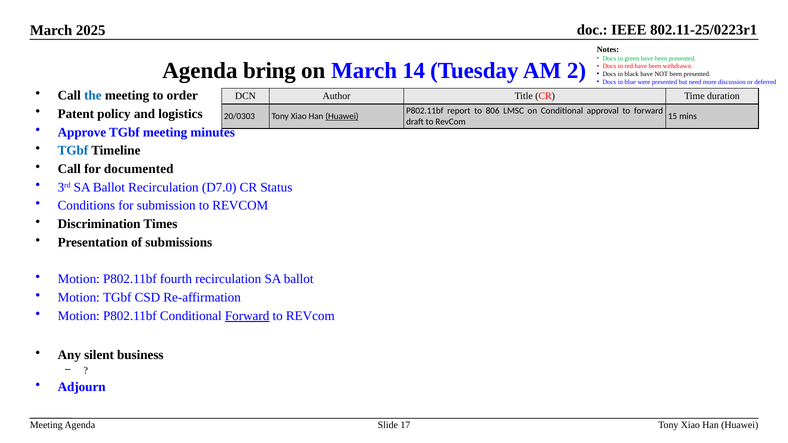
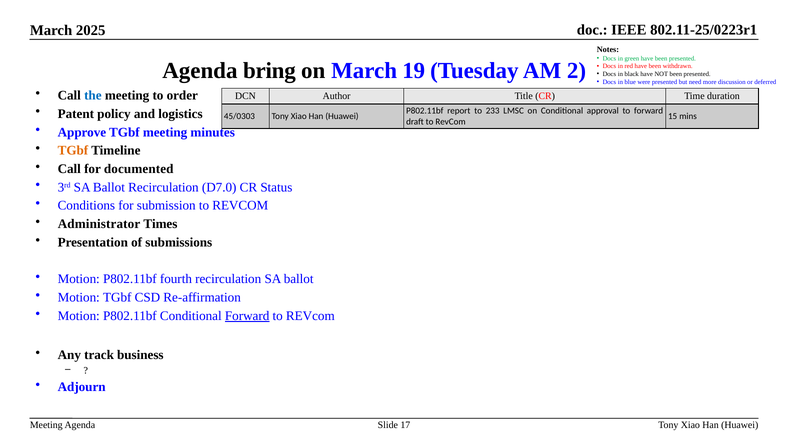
14: 14 -> 19
806: 806 -> 233
20/0303: 20/0303 -> 45/0303
Huawei at (342, 116) underline: present -> none
TGbf at (73, 151) colour: blue -> orange
Discrimination: Discrimination -> Administrator
silent: silent -> track
